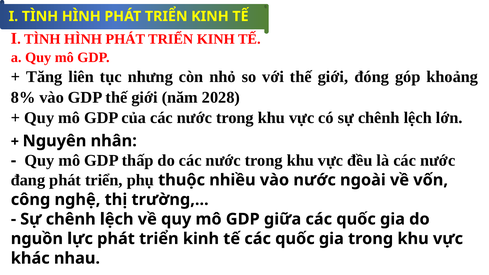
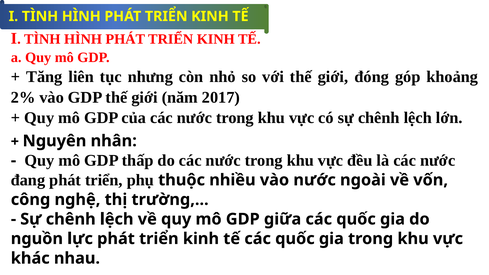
8%: 8% -> 2%
2028: 2028 -> 2017
